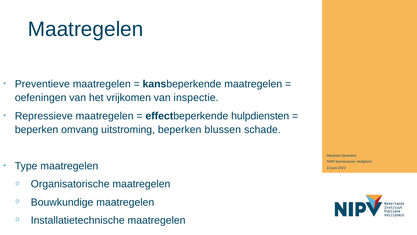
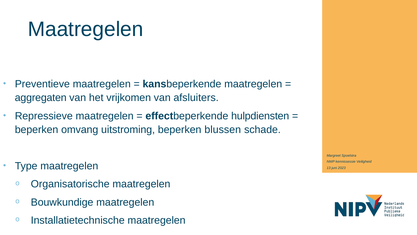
oefeningen: oefeningen -> aggregaten
inspectie: inspectie -> afsluiters
